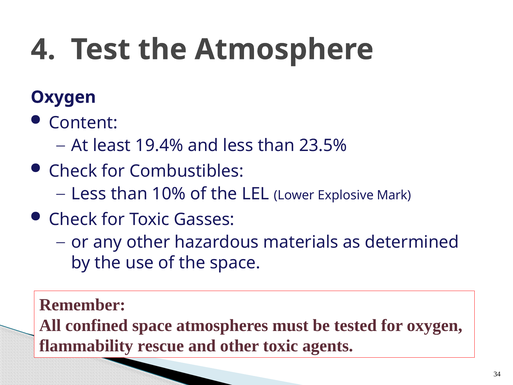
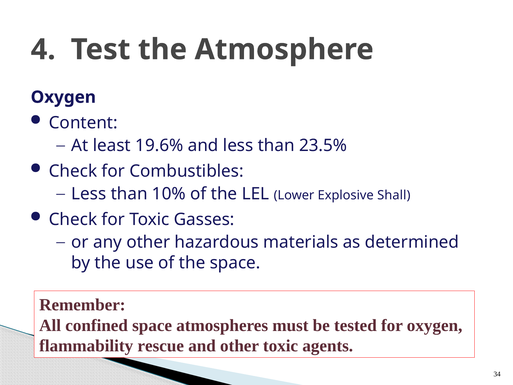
19.4%: 19.4% -> 19.6%
Mark: Mark -> Shall
